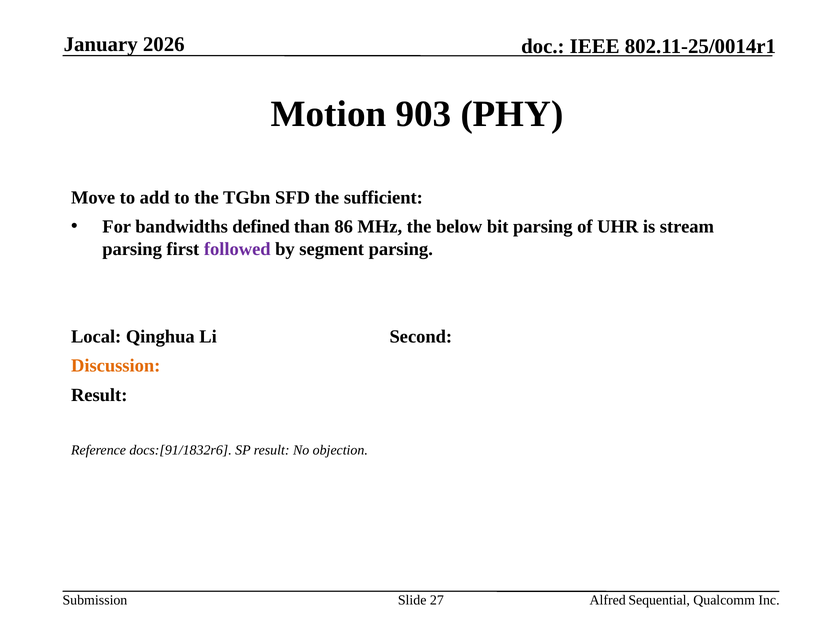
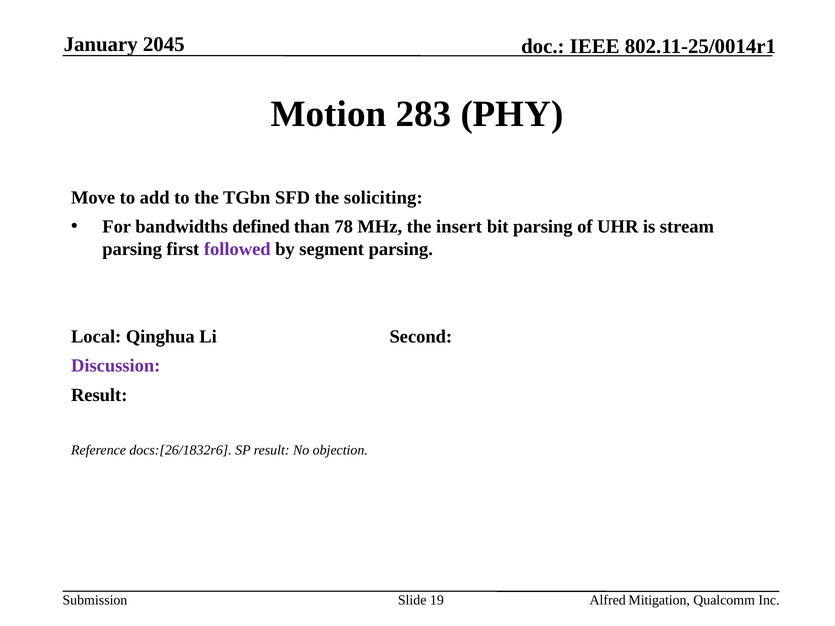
2026: 2026 -> 2045
903: 903 -> 283
sufficient: sufficient -> soliciting
86: 86 -> 78
below: below -> insert
Discussion colour: orange -> purple
docs:[91/1832r6: docs:[91/1832r6 -> docs:[26/1832r6
27: 27 -> 19
Sequential: Sequential -> Mitigation
